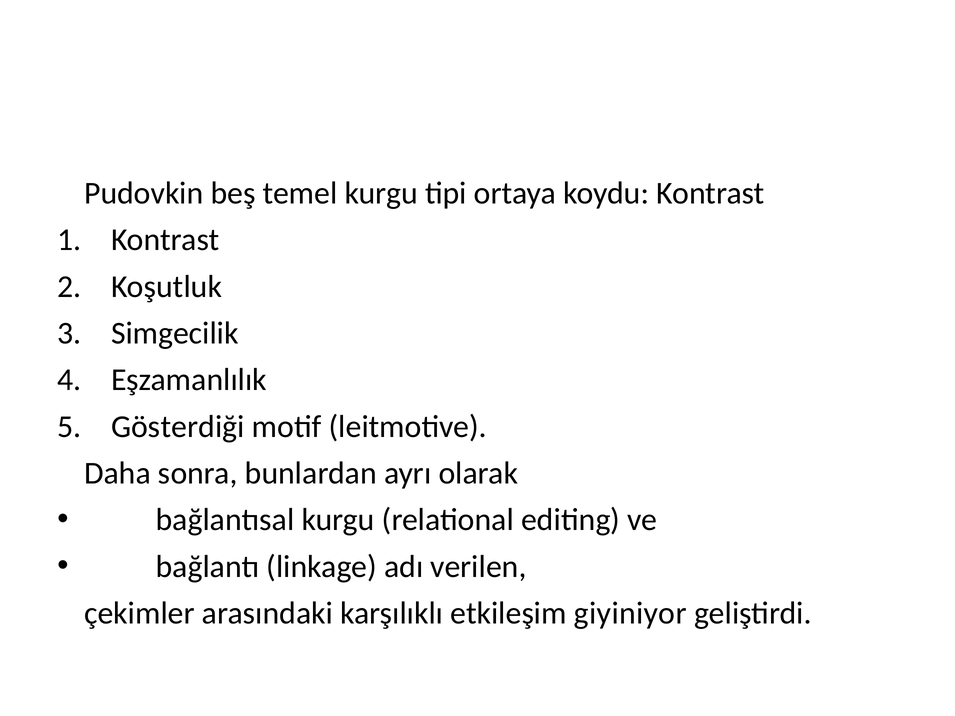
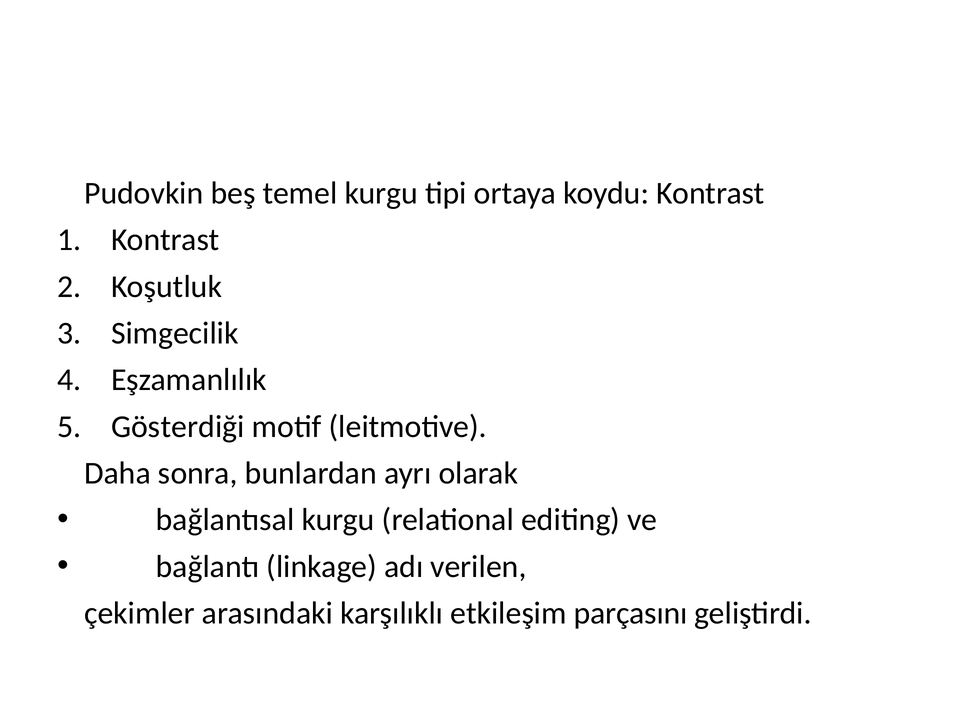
giyiniyor: giyiniyor -> parçasını
